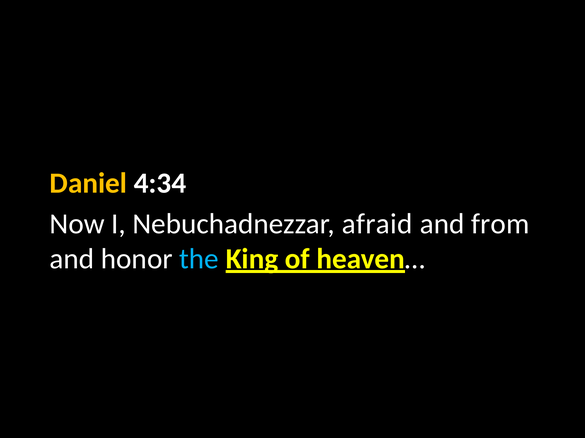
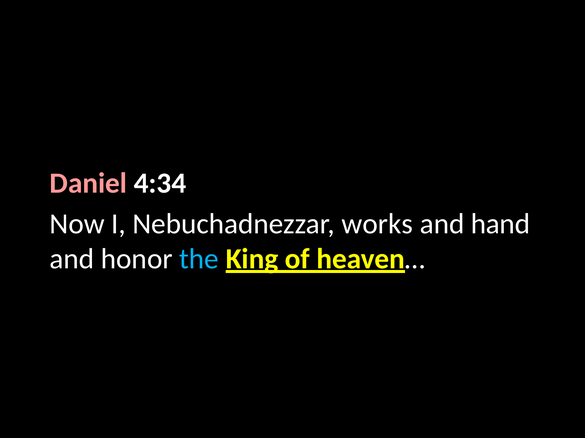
Daniel colour: yellow -> pink
afraid: afraid -> works
from: from -> hand
